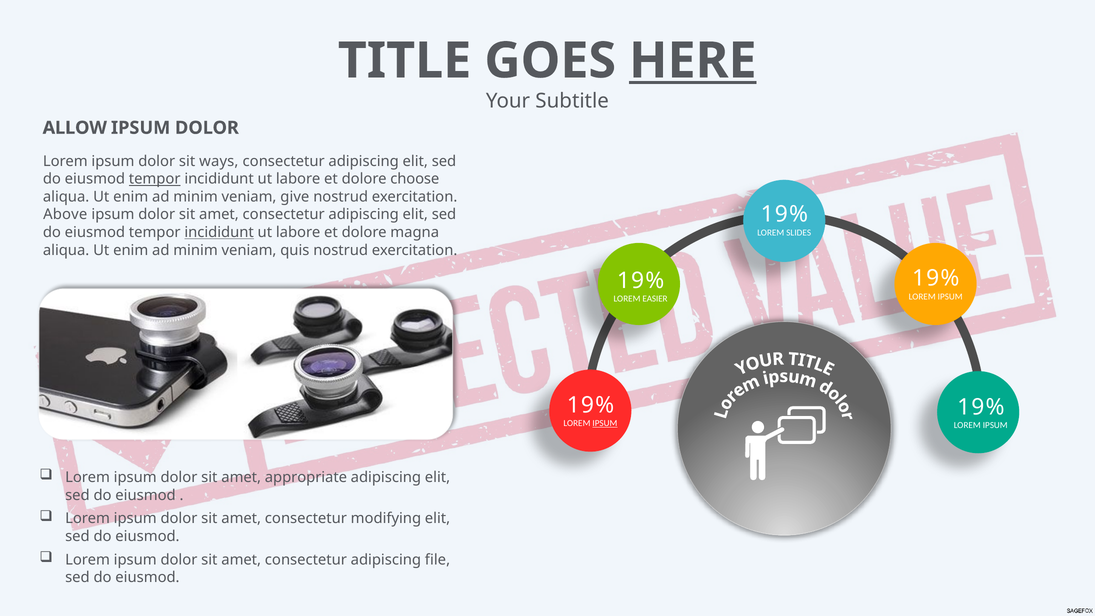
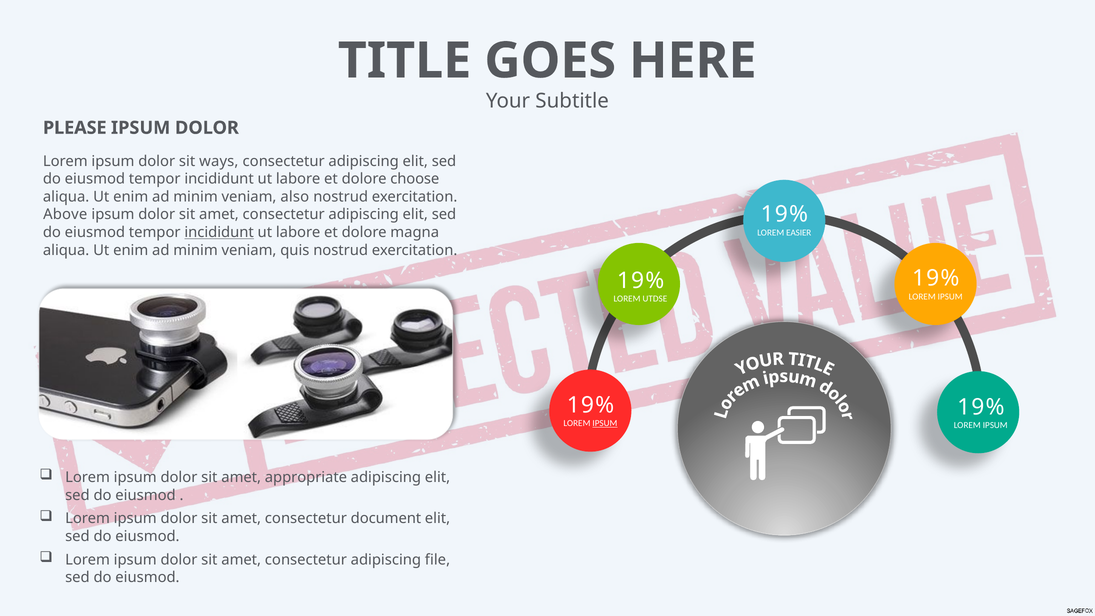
HERE underline: present -> none
ALLOW: ALLOW -> PLEASE
tempor at (155, 179) underline: present -> none
give: give -> also
SLIDES: SLIDES -> EASIER
EASIER: EASIER -> UTDSE
modifying: modifying -> document
